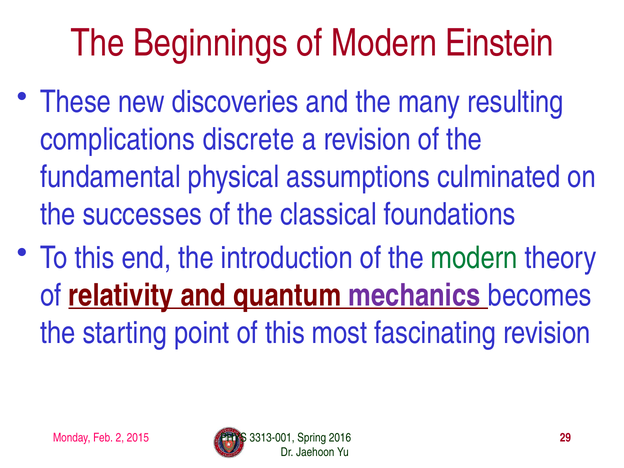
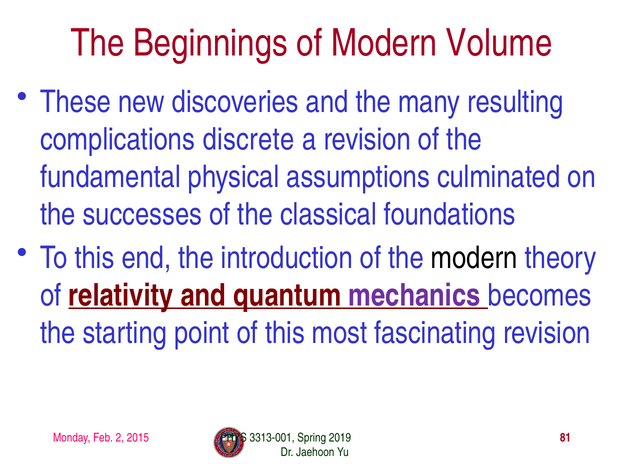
Einstein: Einstein -> Volume
modern at (474, 258) colour: green -> black
2016: 2016 -> 2019
29: 29 -> 81
